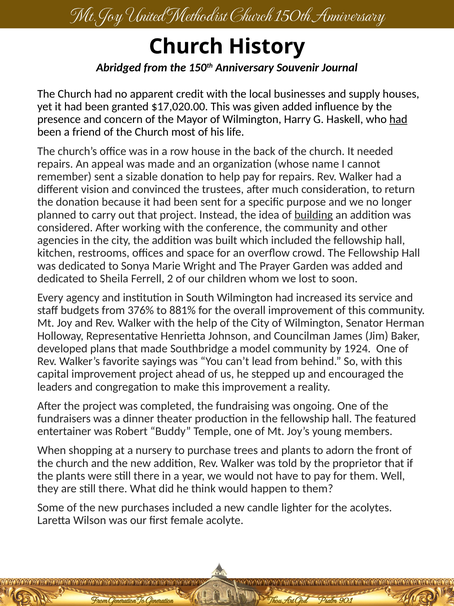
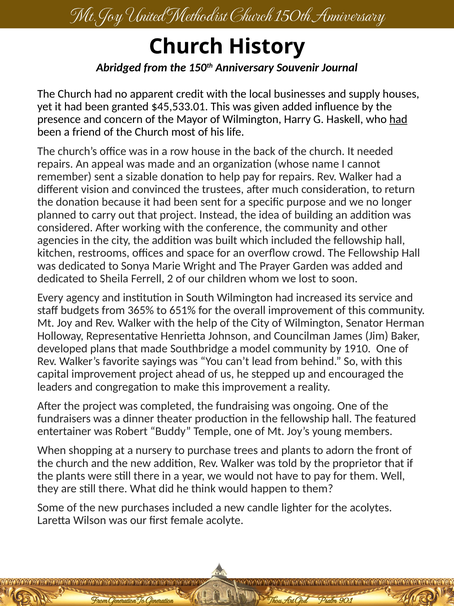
$17,020.00: $17,020.00 -> $45,533.01
building underline: present -> none
376%: 376% -> 365%
881%: 881% -> 651%
1924: 1924 -> 1910
